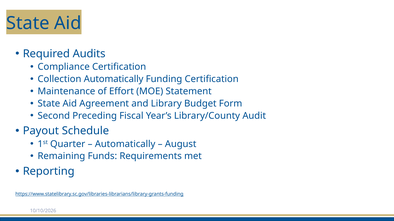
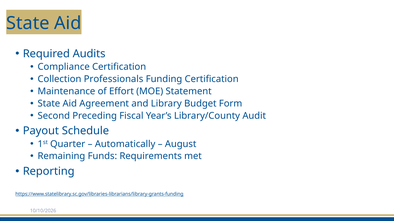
Collection Automatically: Automatically -> Professionals
